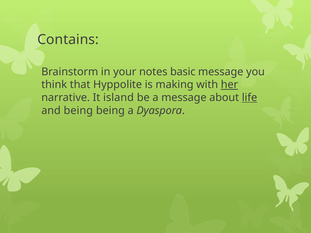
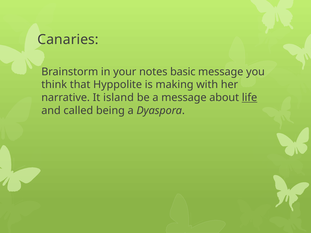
Contains: Contains -> Canaries
her underline: present -> none
and being: being -> called
